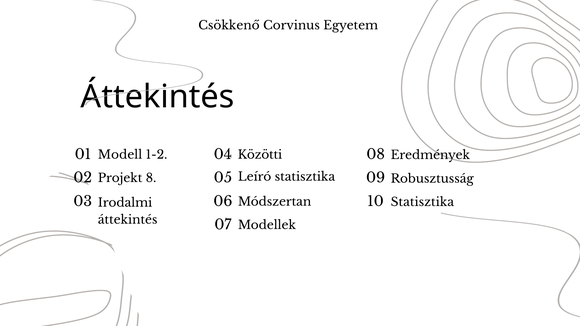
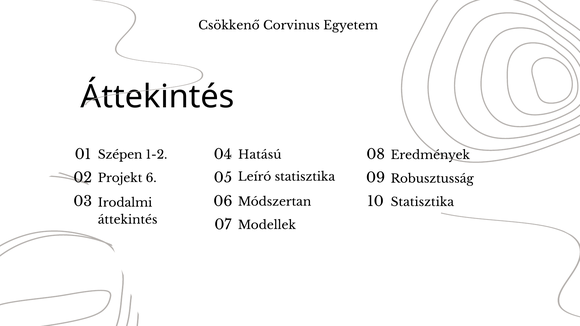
Modell: Modell -> Szépen
Közötti: Közötti -> Hatású
8: 8 -> 6
